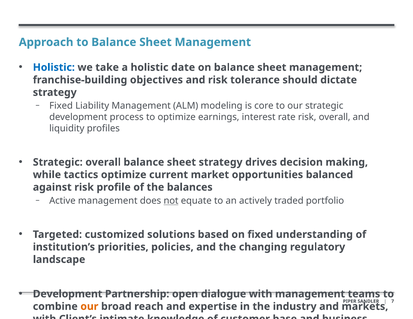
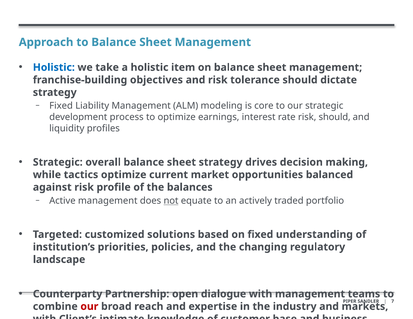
date: date -> item
risk overall: overall -> should
Development at (68, 294): Development -> Counterparty
our at (89, 307) colour: orange -> red
